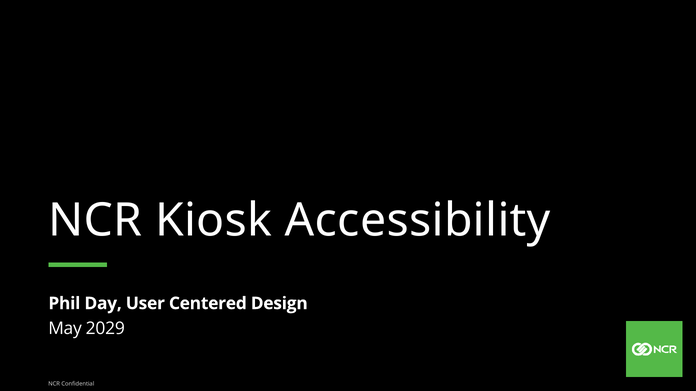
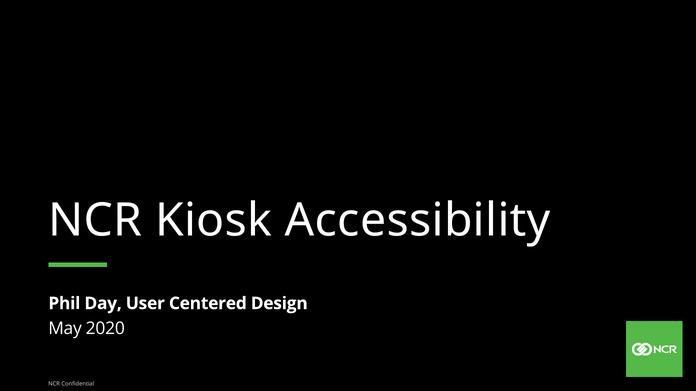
2029: 2029 -> 2020
